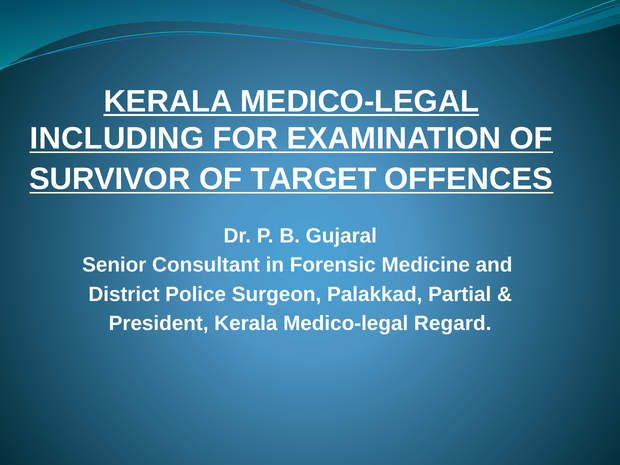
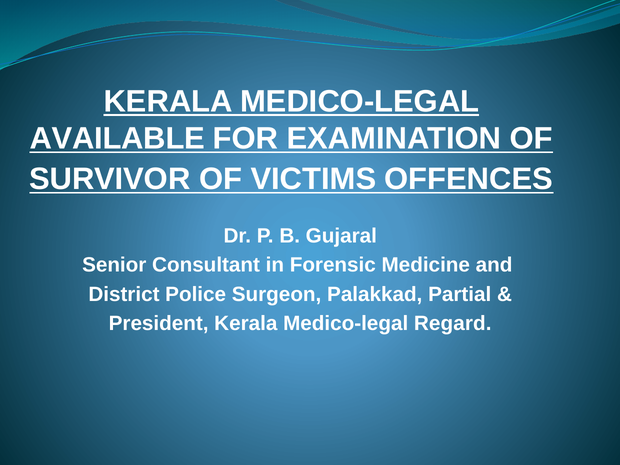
INCLUDING: INCLUDING -> AVAILABLE
TARGET: TARGET -> VICTIMS
